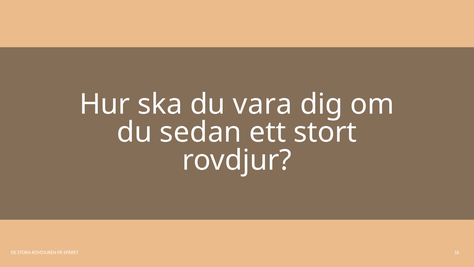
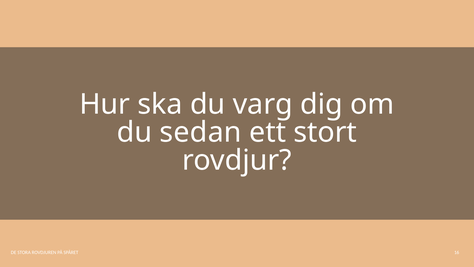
vara: vara -> varg
